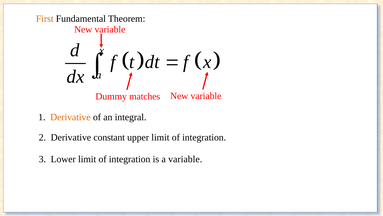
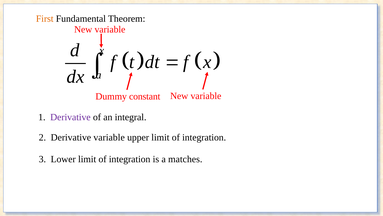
matches: matches -> constant
Derivative at (70, 117) colour: orange -> purple
Derivative constant: constant -> variable
a variable: variable -> matches
